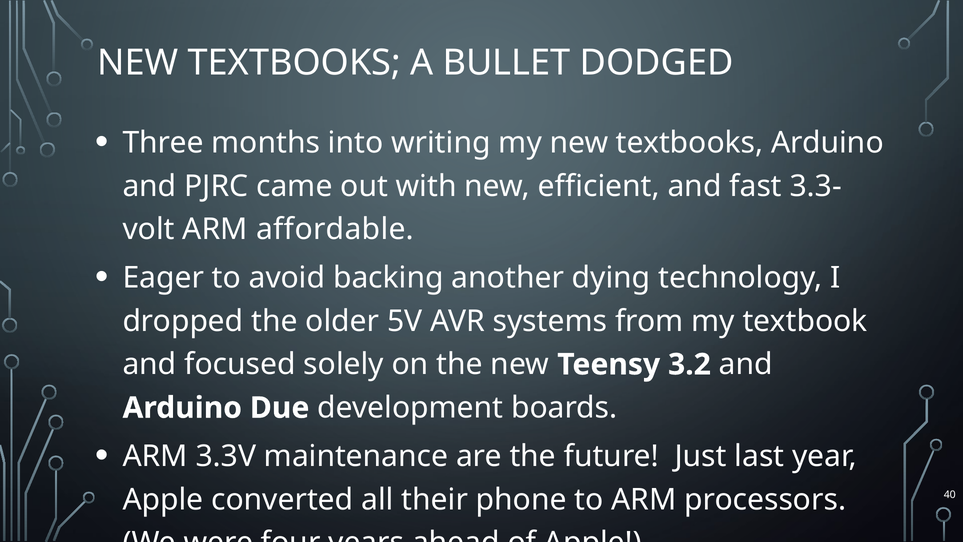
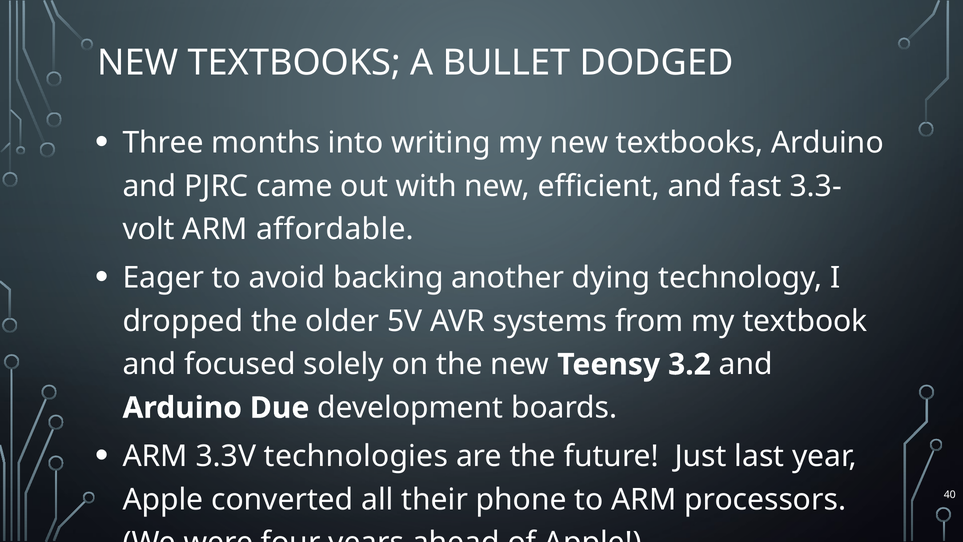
maintenance: maintenance -> technologies
